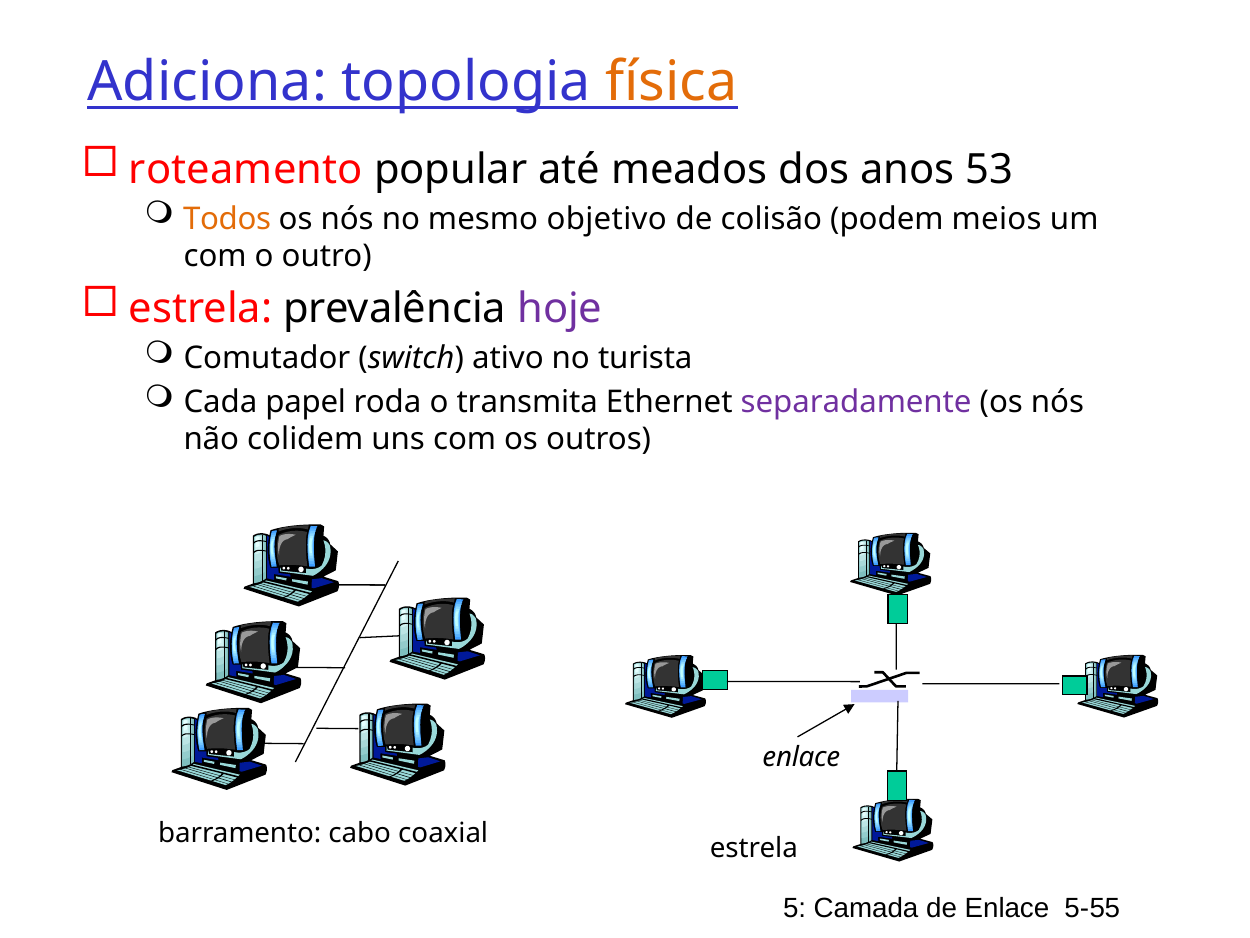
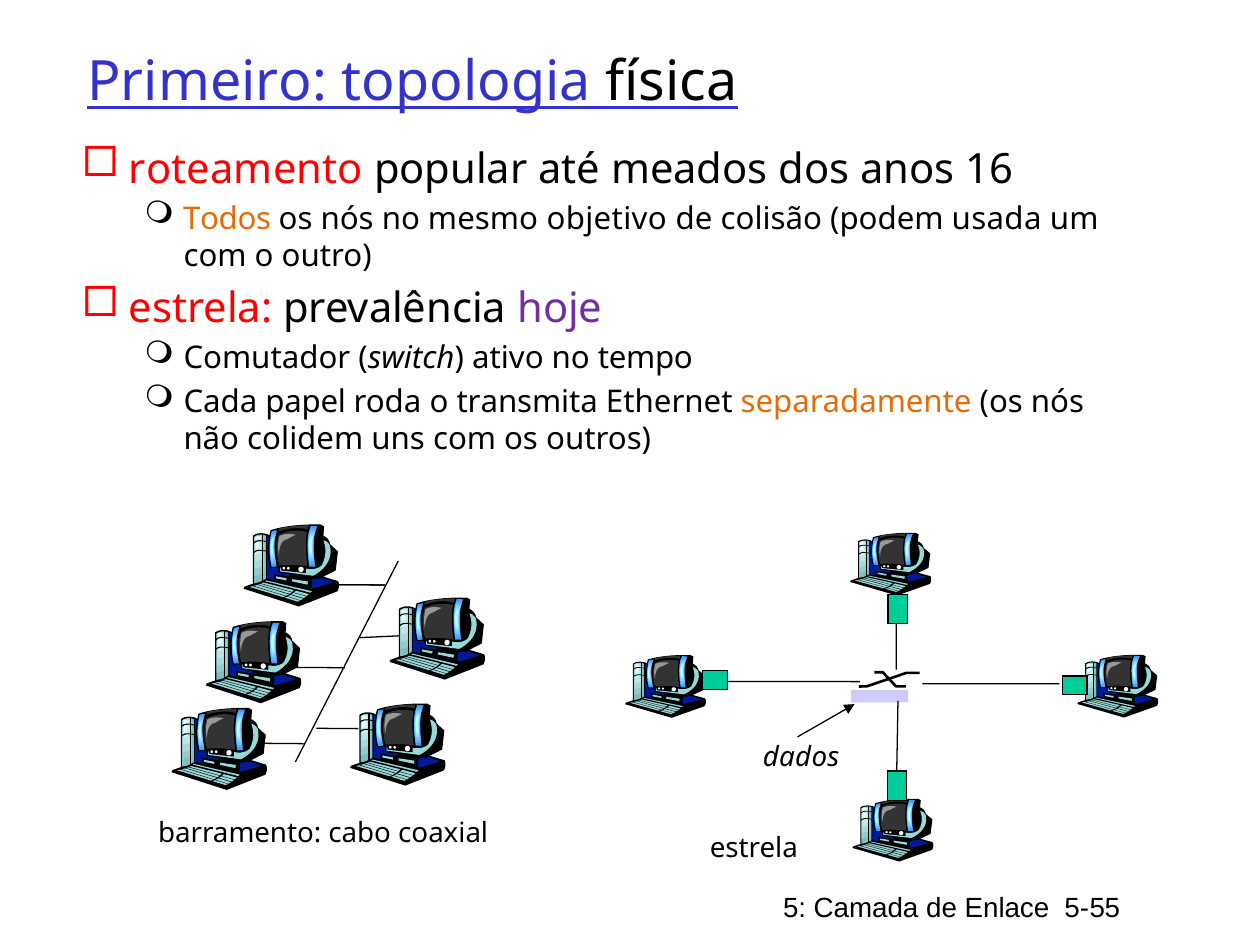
Adiciona: Adiciona -> Primeiro
física colour: orange -> black
53: 53 -> 16
meios: meios -> usada
turista: turista -> tempo
separadamente colour: purple -> orange
enlace at (801, 757): enlace -> dados
